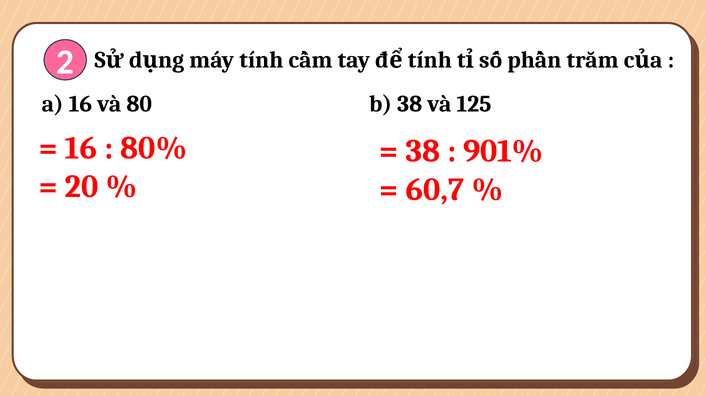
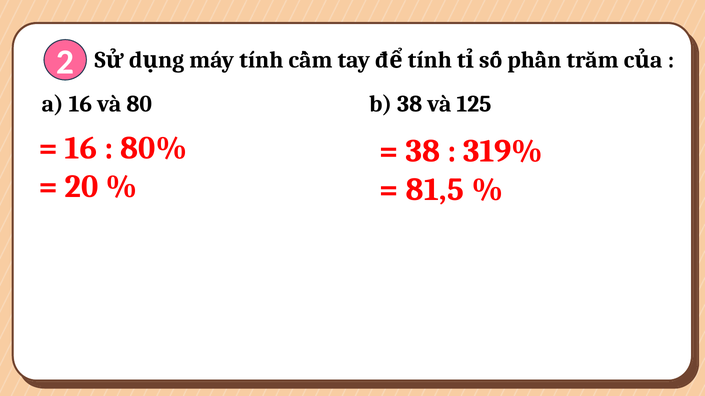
901%: 901% -> 319%
60,7: 60,7 -> 81,5
